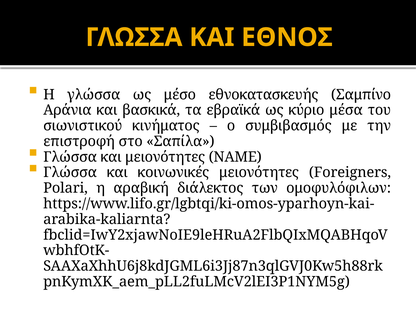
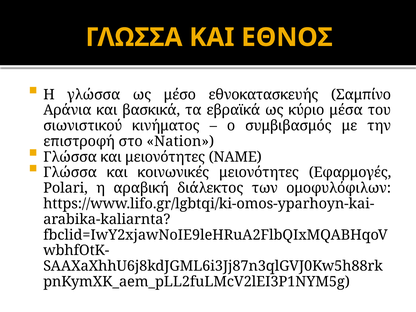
Σαπίλα: Σαπίλα -> Nation
Foreigners: Foreigners -> Εφαρμογές
